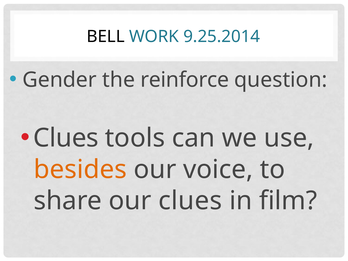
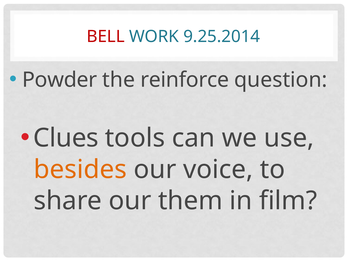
BELL colour: black -> red
Gender: Gender -> Powder
our clues: clues -> them
